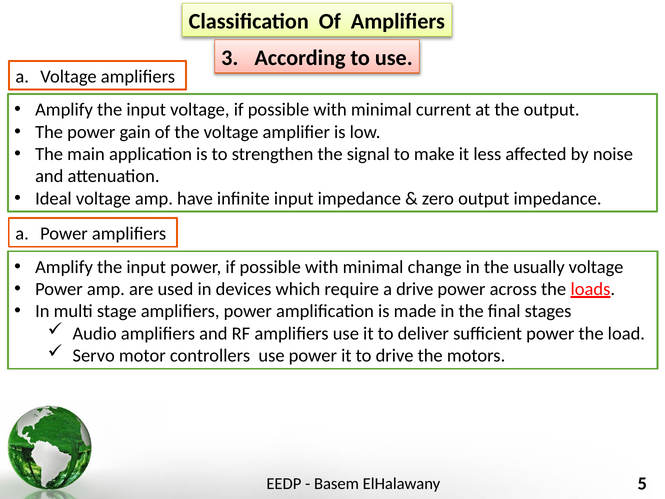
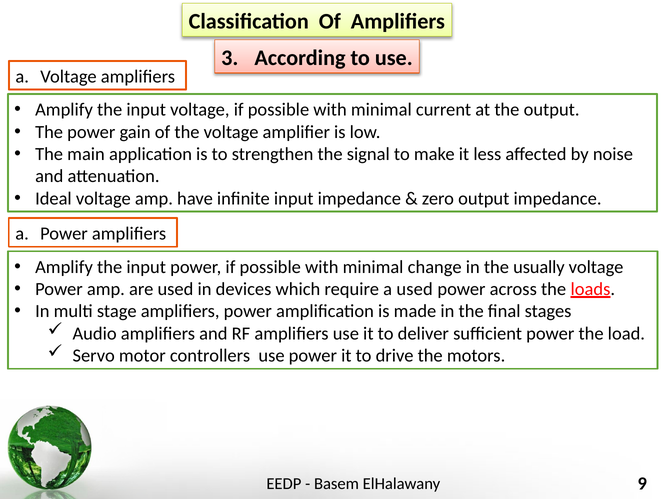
a drive: drive -> used
5: 5 -> 9
